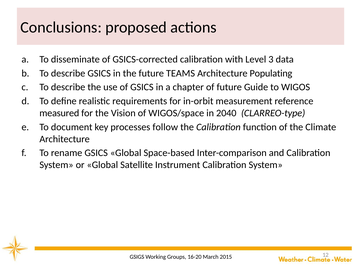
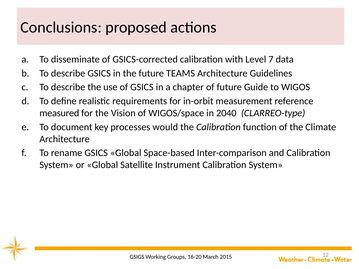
3: 3 -> 7
Populating: Populating -> Guidelines
follow: follow -> would
